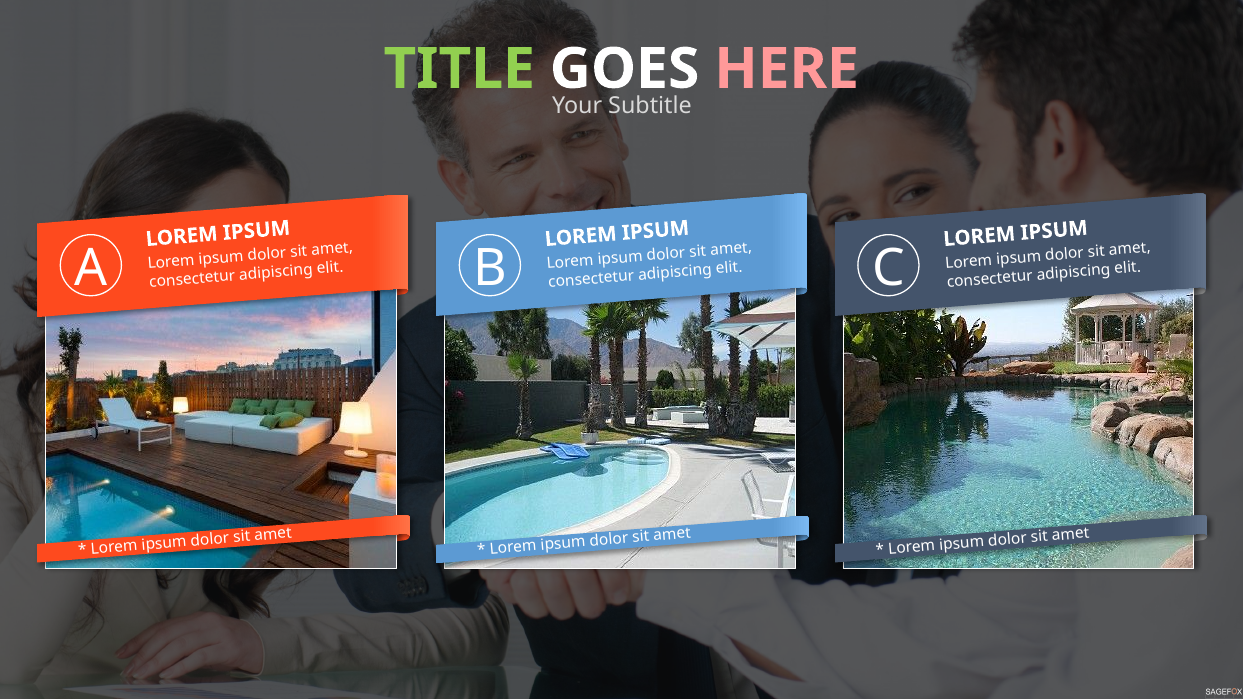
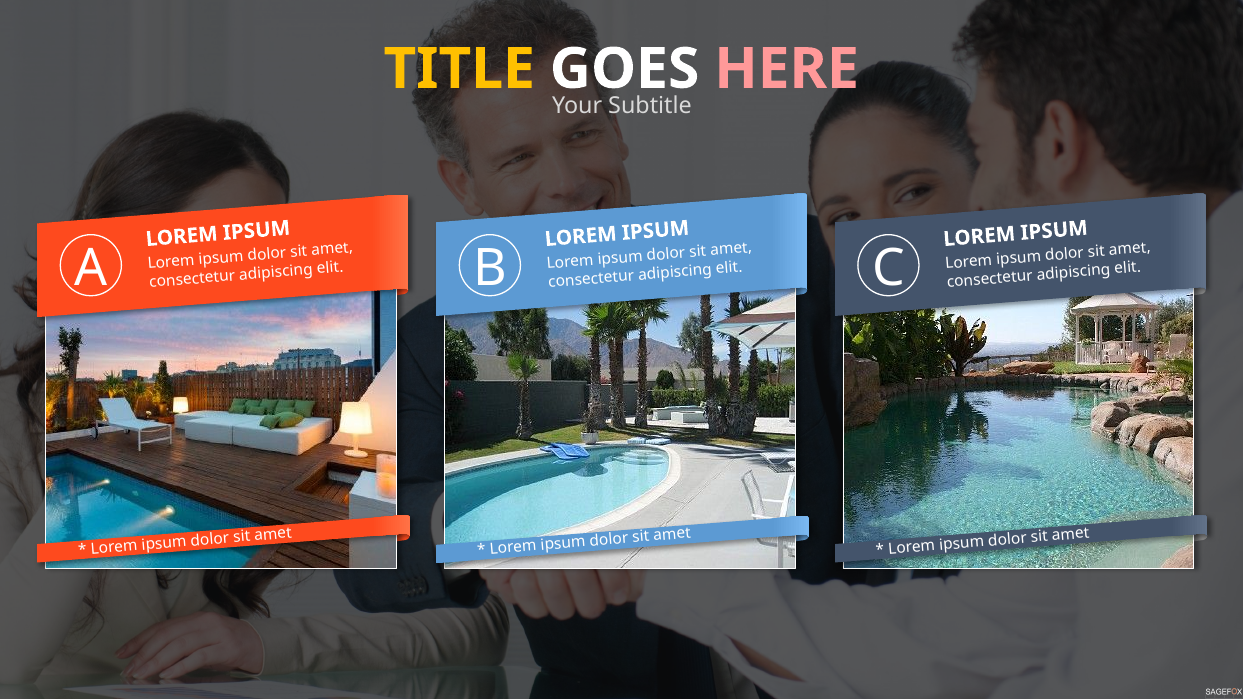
TITLE colour: light green -> yellow
